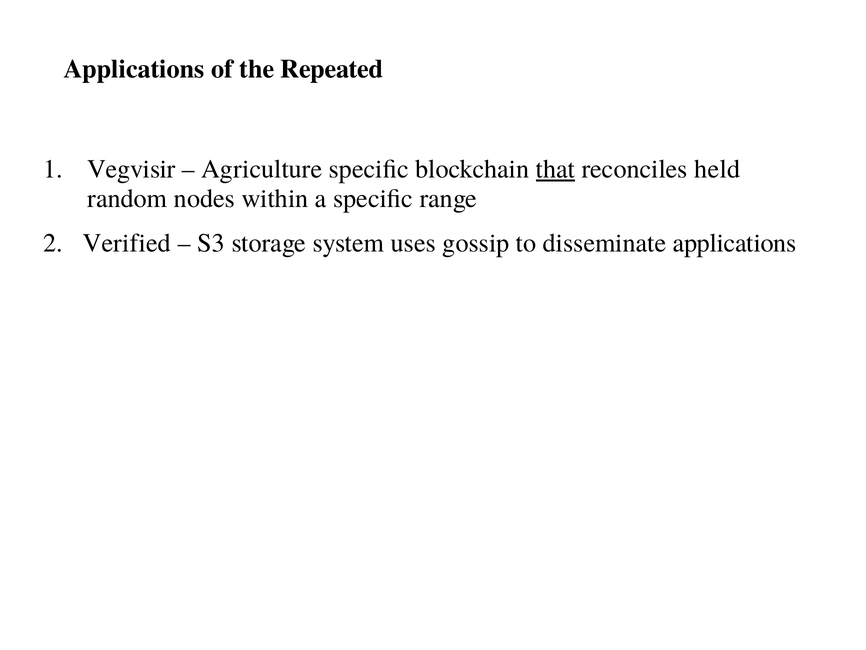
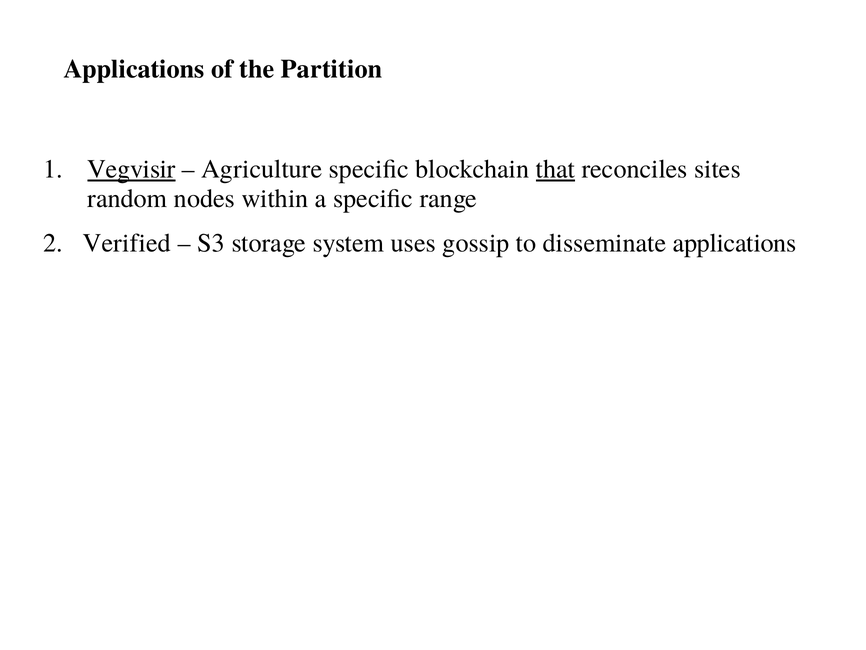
Repeated: Repeated -> Partition
Vegvisir underline: none -> present
held: held -> sites
